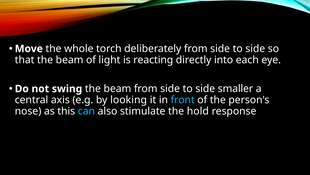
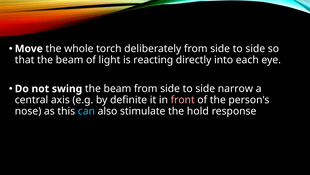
smaller: smaller -> narrow
looking: looking -> definite
front colour: light blue -> pink
